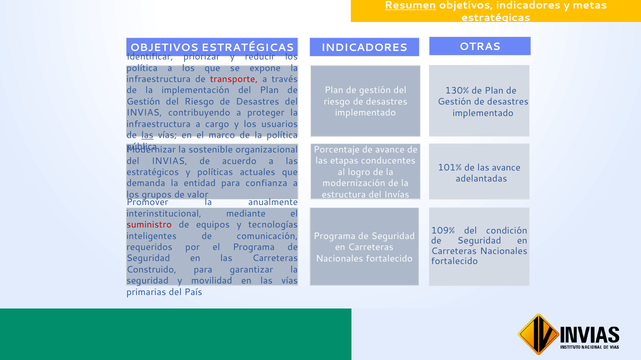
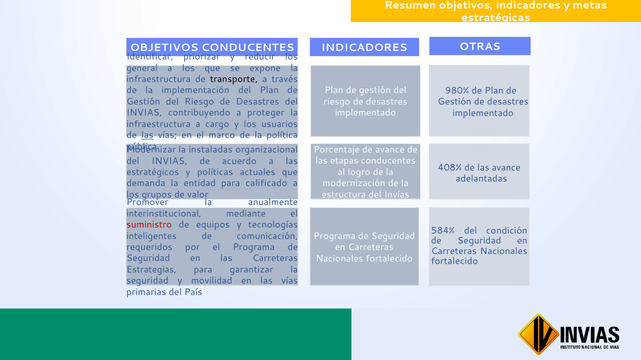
Resumen underline: present -> none
OBJETIVOS ESTRATÉGICAS: ESTRATÉGICAS -> CONDUCENTES
política at (142, 68): política -> general
transporte colour: red -> black
130%: 130% -> 980%
sostenible: sostenible -> instaladas
101%: 101% -> 408%
confianza: confianza -> calificado
109%: 109% -> 584%
Construido: Construido -> Estrategias
